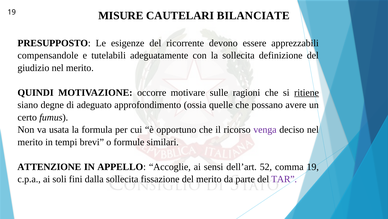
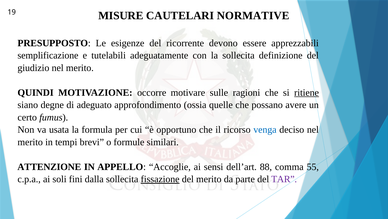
BILANCIATE: BILANCIATE -> NORMATIVE
compensandole: compensandole -> semplificazione
venga colour: purple -> blue
52: 52 -> 88
comma 19: 19 -> 55
fissazione underline: none -> present
